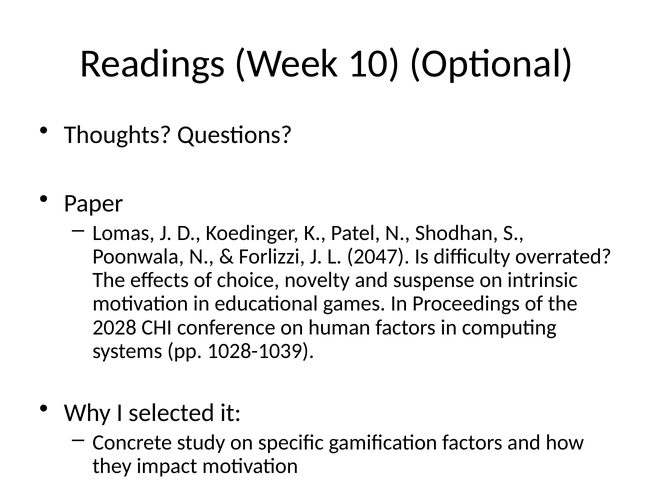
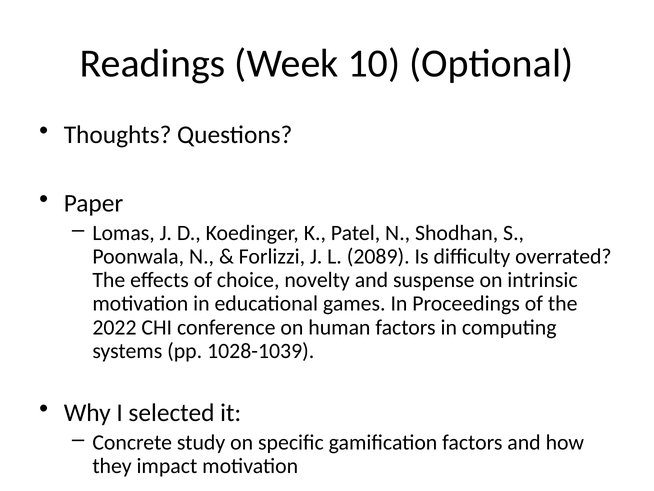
2047: 2047 -> 2089
2028: 2028 -> 2022
